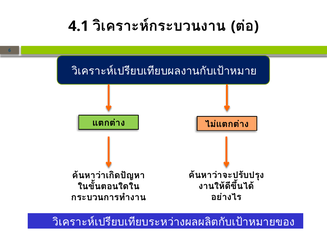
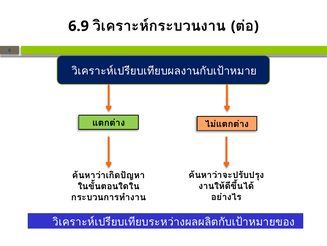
4.1: 4.1 -> 6.9
